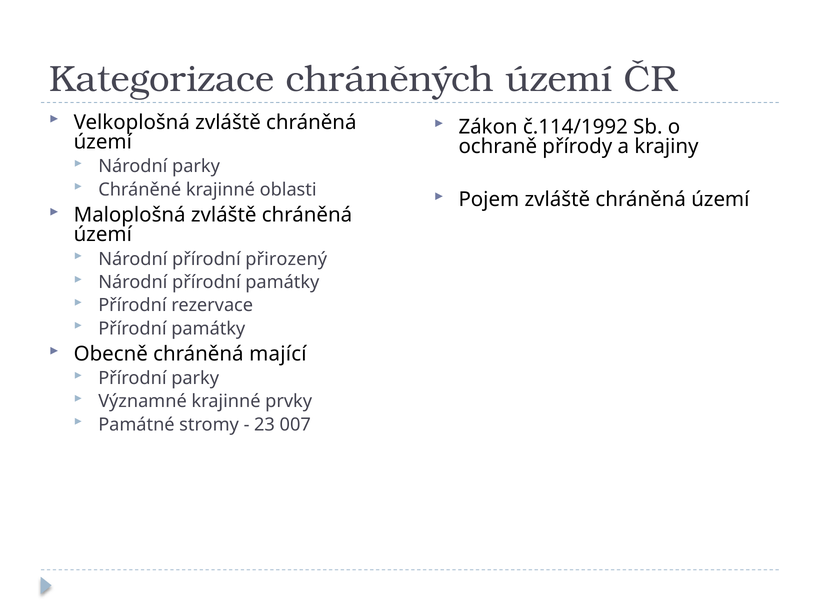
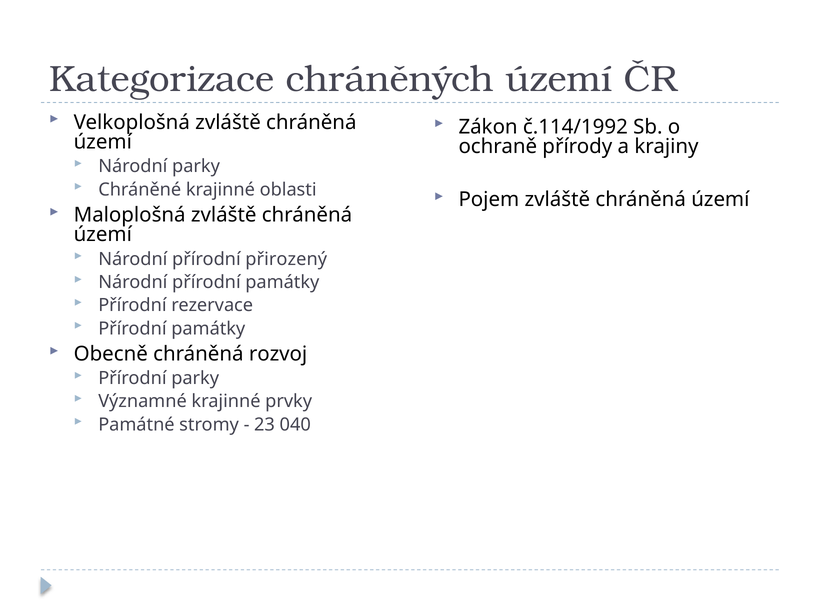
mající: mající -> rozvoj
007: 007 -> 040
